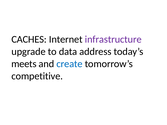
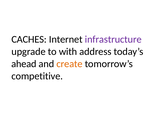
data: data -> with
meets: meets -> ahead
create colour: blue -> orange
